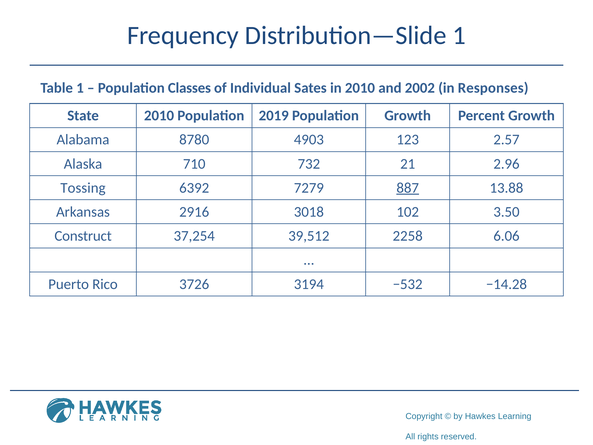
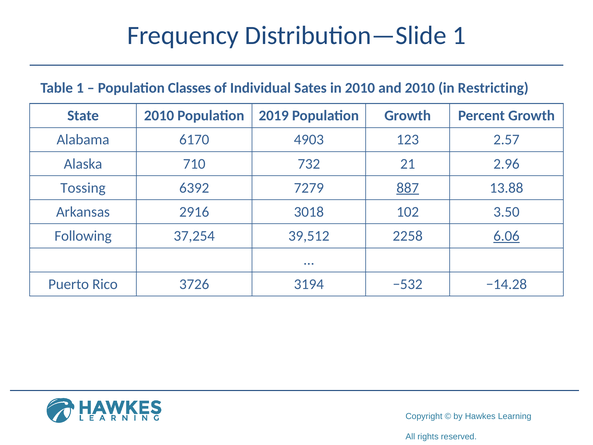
and 2002: 2002 -> 2010
Responses: Responses -> Restricting
8780: 8780 -> 6170
Construct: Construct -> Following
6.06 underline: none -> present
